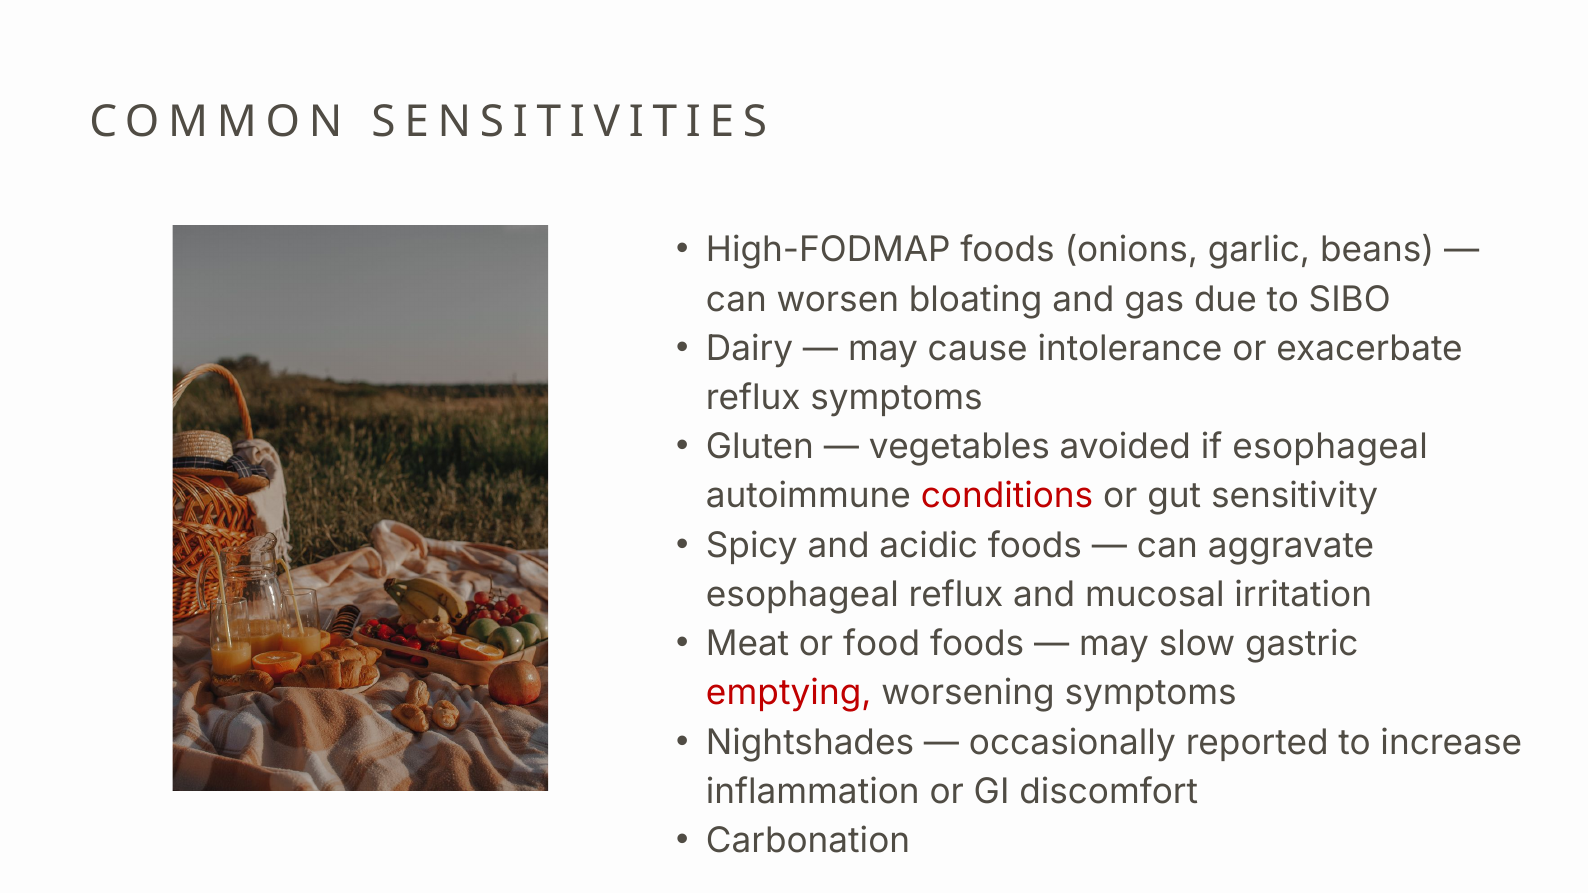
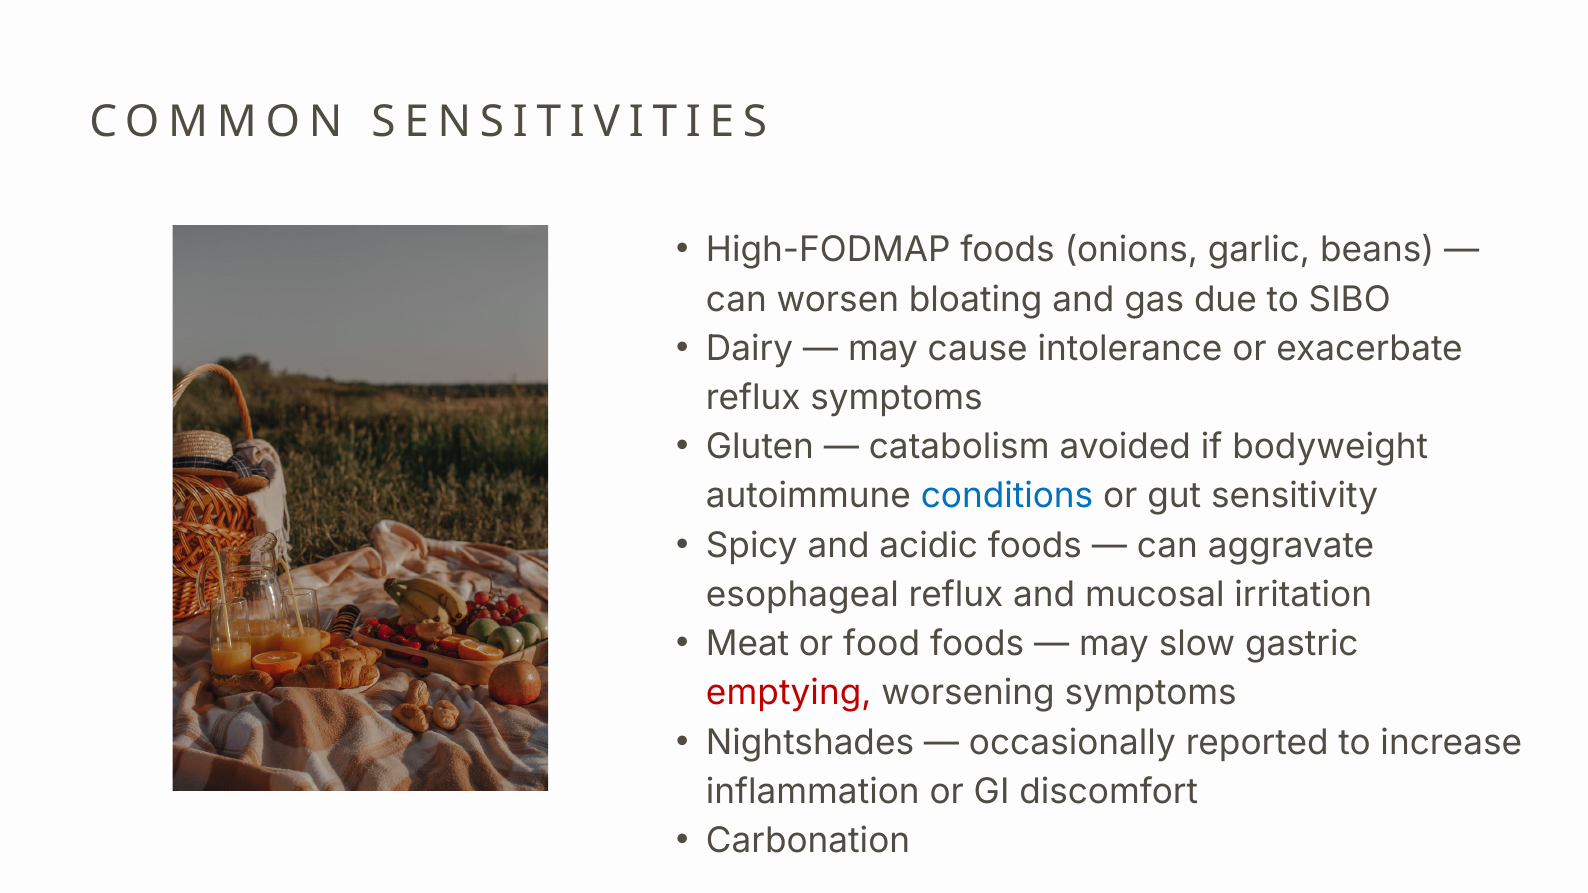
vegetables: vegetables -> catabolism
if esophageal: esophageal -> bodyweight
conditions colour: red -> blue
